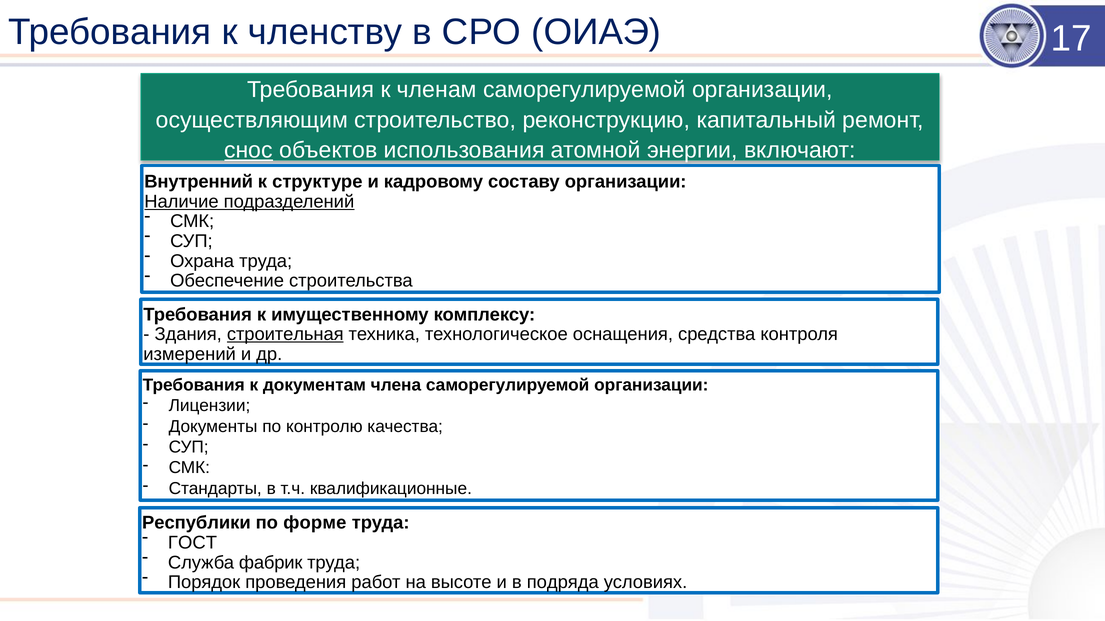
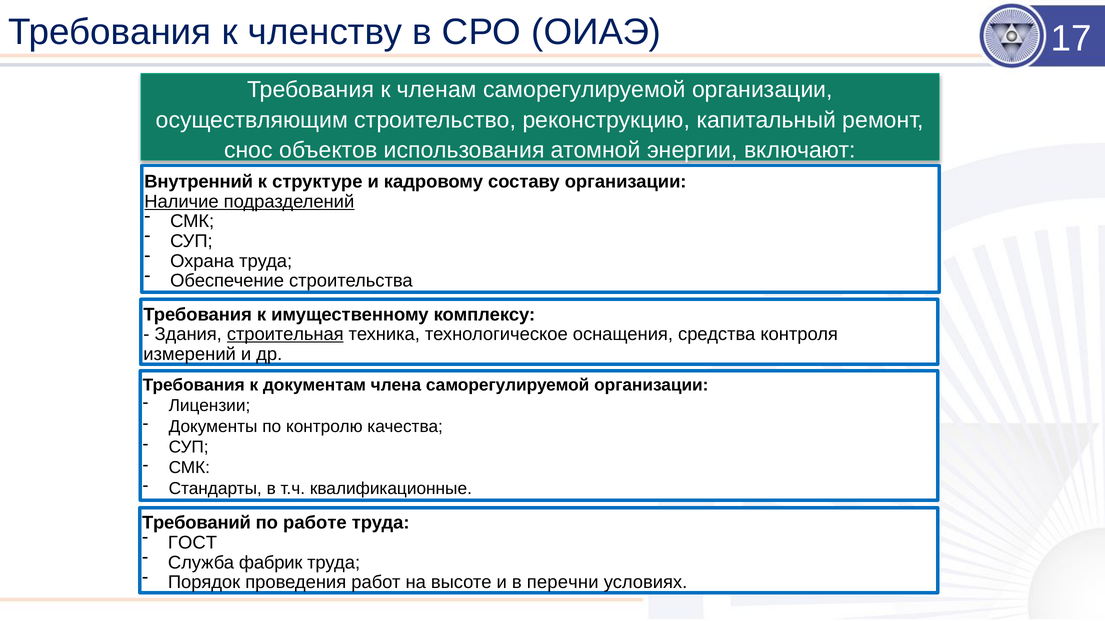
снос underline: present -> none
Республики: Республики -> Требований
форме: форме -> работе
подряда: подряда -> перечни
